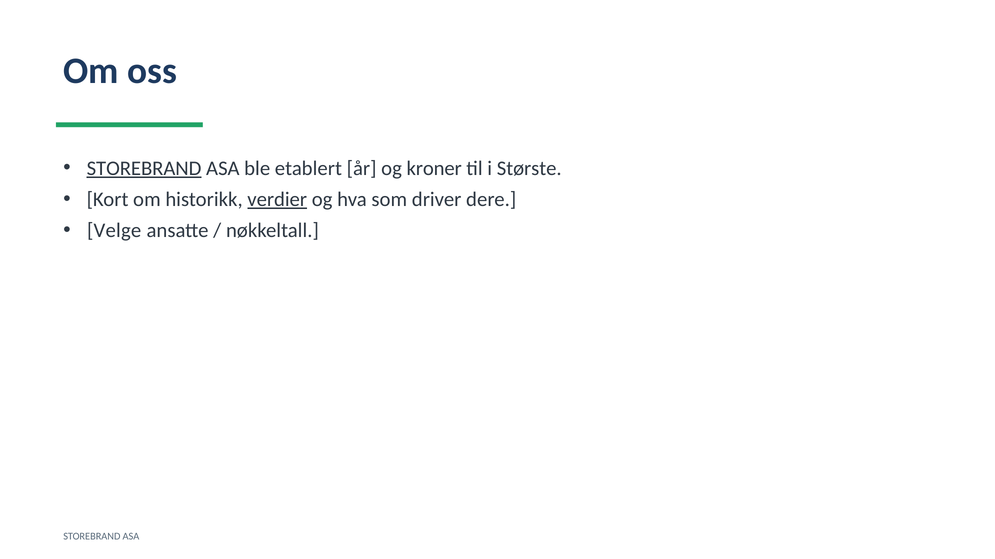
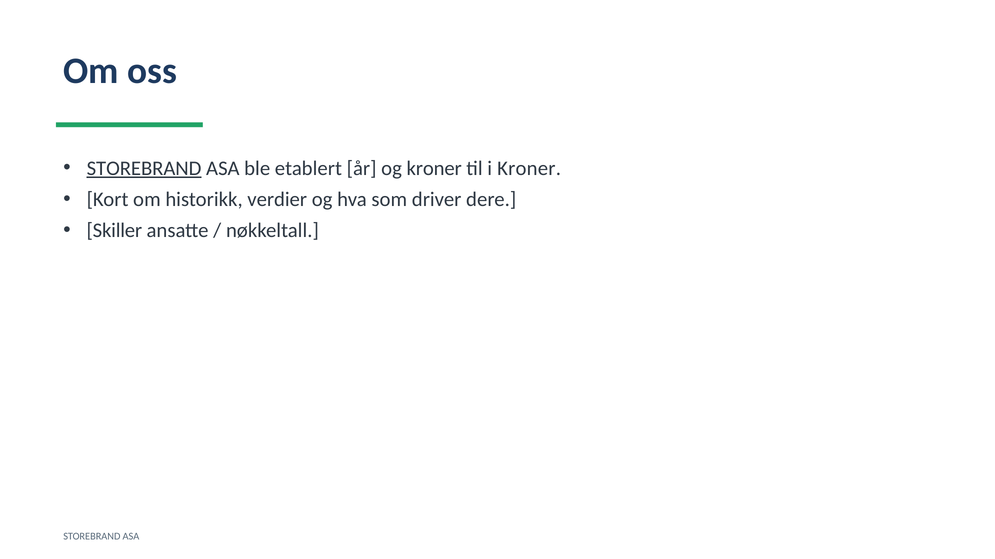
i Største: Største -> Kroner
verdier underline: present -> none
Velge: Velge -> Skiller
